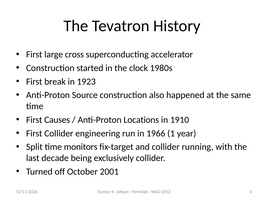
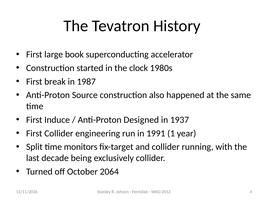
cross: cross -> book
1923: 1923 -> 1987
Causes: Causes -> Induce
Locations: Locations -> Designed
1910: 1910 -> 1937
1966: 1966 -> 1991
2001: 2001 -> 2064
